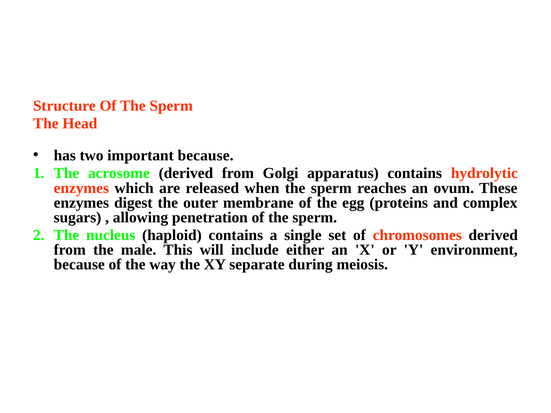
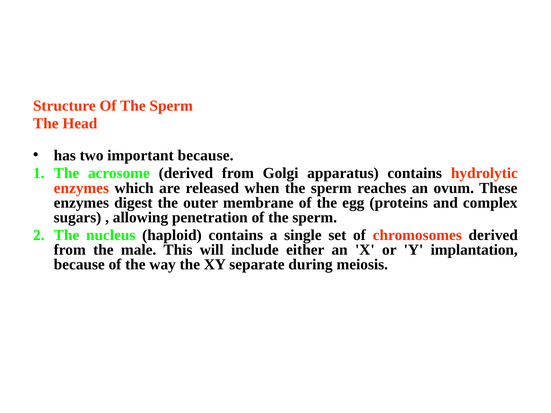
environment: environment -> implantation
